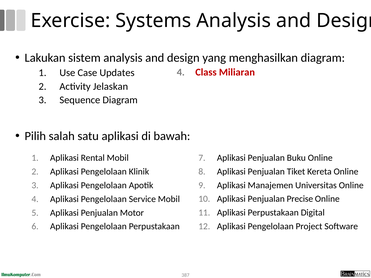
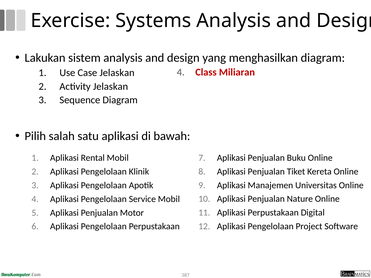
Case Updates: Updates -> Jelaskan
Precise: Precise -> Nature
